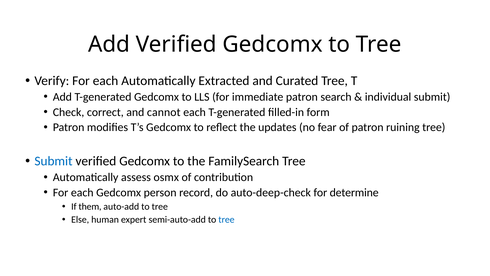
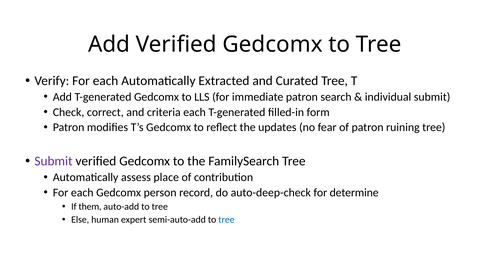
cannot: cannot -> criteria
Submit at (54, 161) colour: blue -> purple
osmx: osmx -> place
